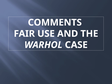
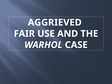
COMMENTS: COMMENTS -> AGGRIEVED
